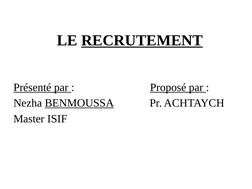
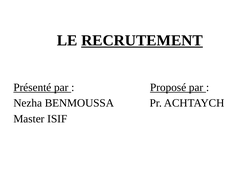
BENMOUSSA underline: present -> none
